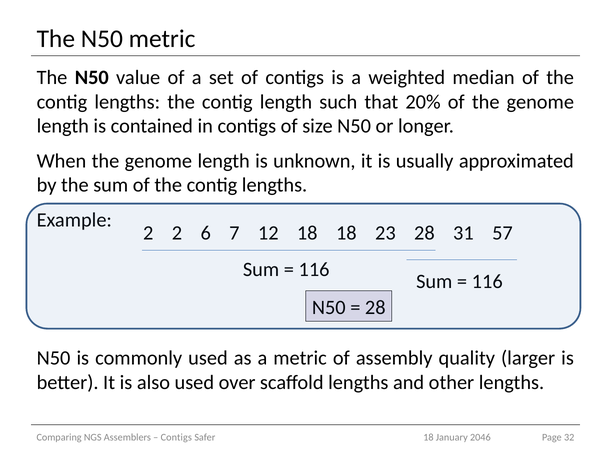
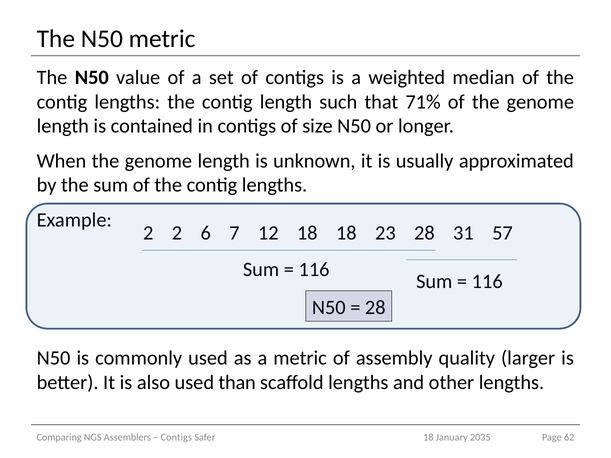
20%: 20% -> 71%
over: over -> than
2046: 2046 -> 2035
32: 32 -> 62
